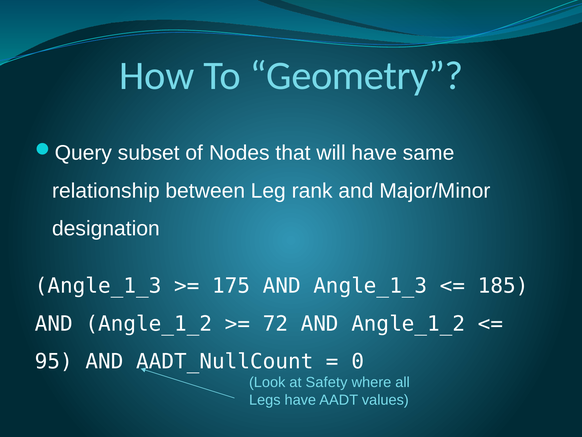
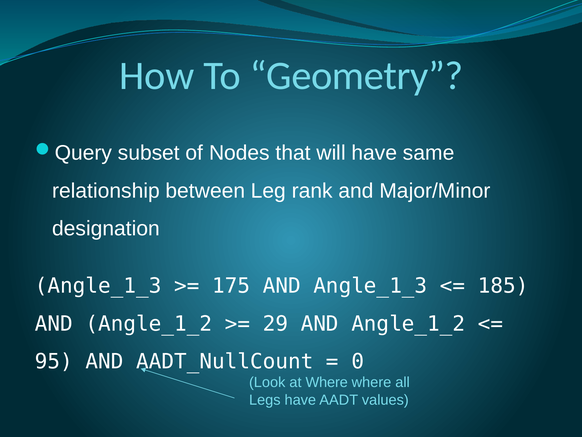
72: 72 -> 29
at Safety: Safety -> Where
